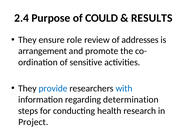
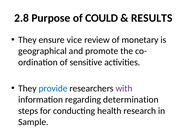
2.4: 2.4 -> 2.8
role: role -> vice
addresses: addresses -> monetary
arrangement: arrangement -> geographical
with colour: blue -> purple
Project: Project -> Sample
